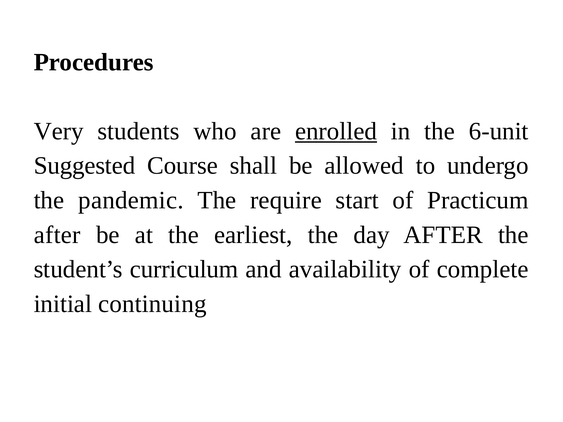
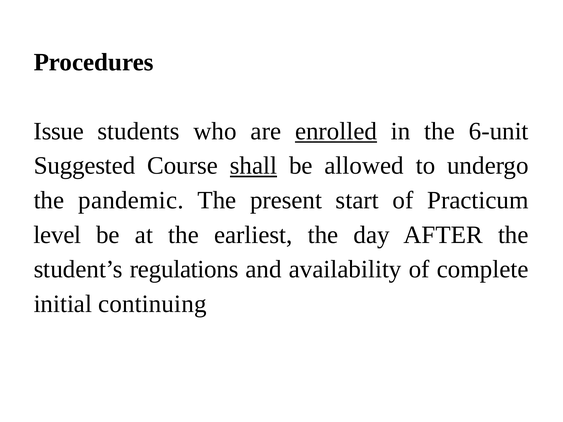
Very: Very -> Issue
shall underline: none -> present
require: require -> present
after at (57, 235): after -> level
curriculum: curriculum -> regulations
